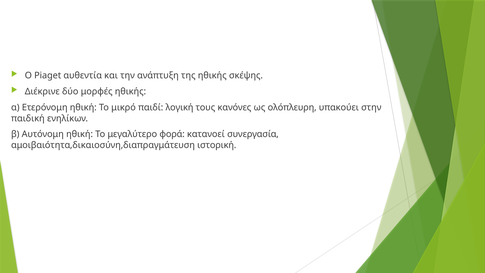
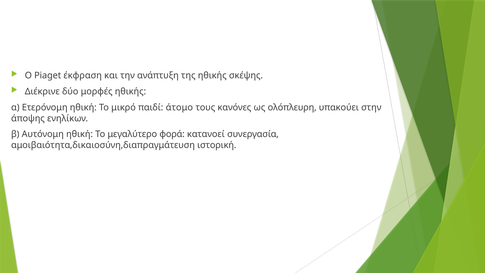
αυθεντία: αυθεντία -> έκφραση
λογική: λογική -> άτομο
παιδική: παιδική -> άποψης
